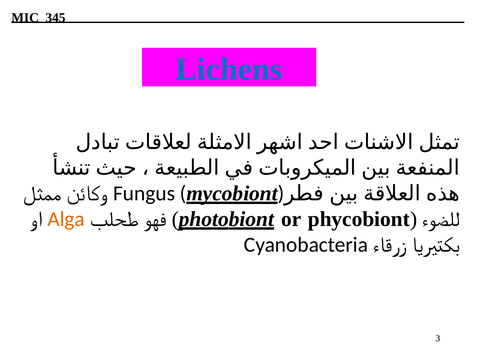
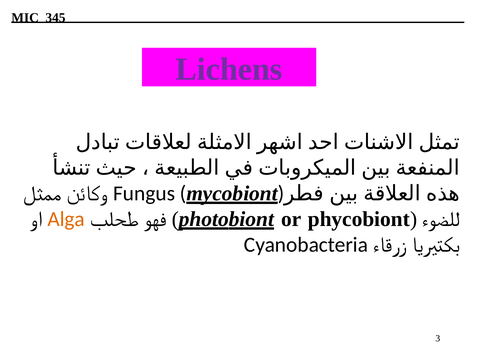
Lichens colour: blue -> purple
